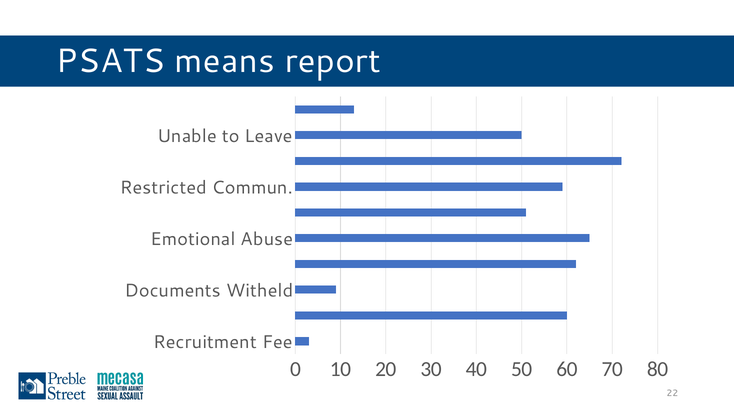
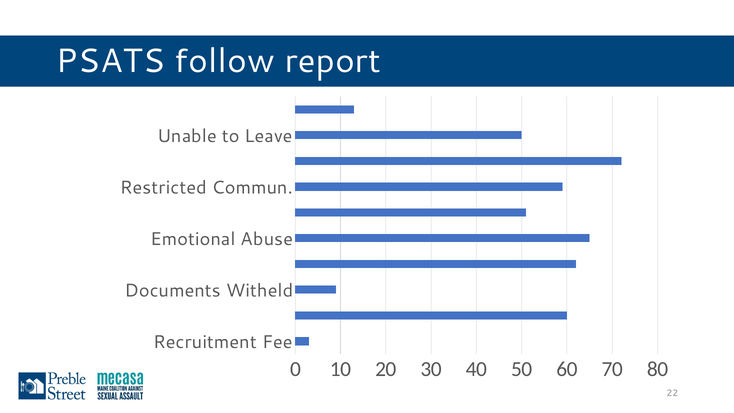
means: means -> follow
